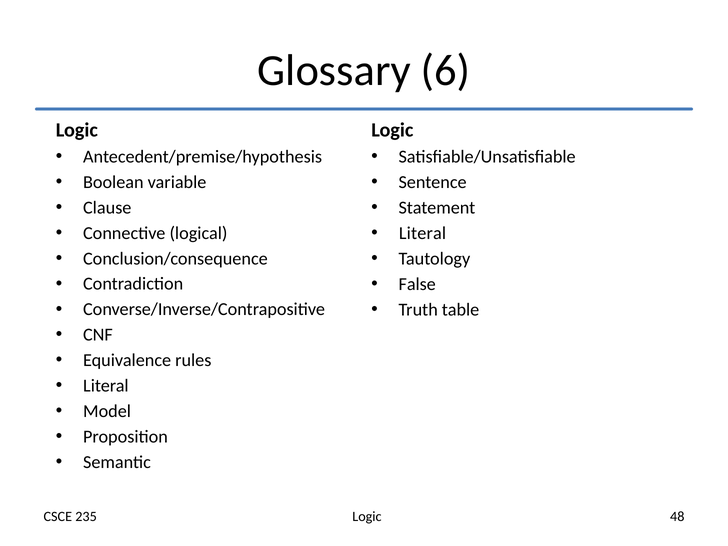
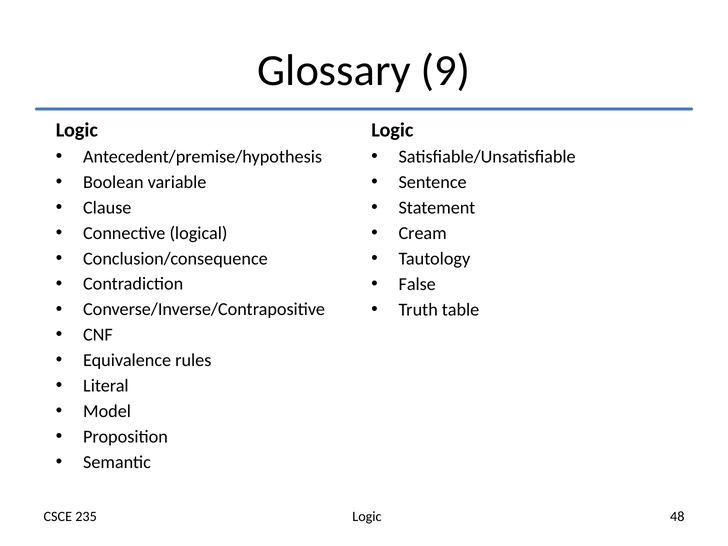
6: 6 -> 9
Literal at (423, 233): Literal -> Cream
